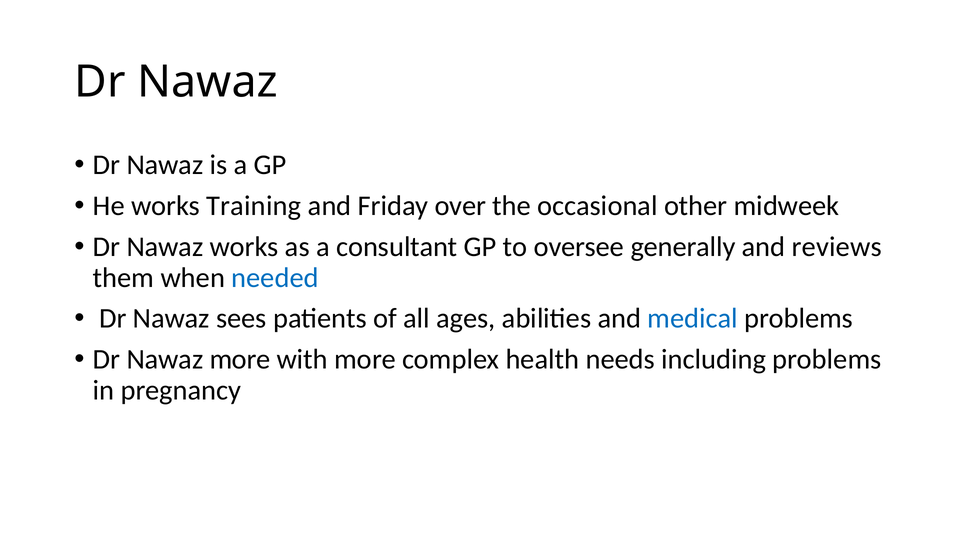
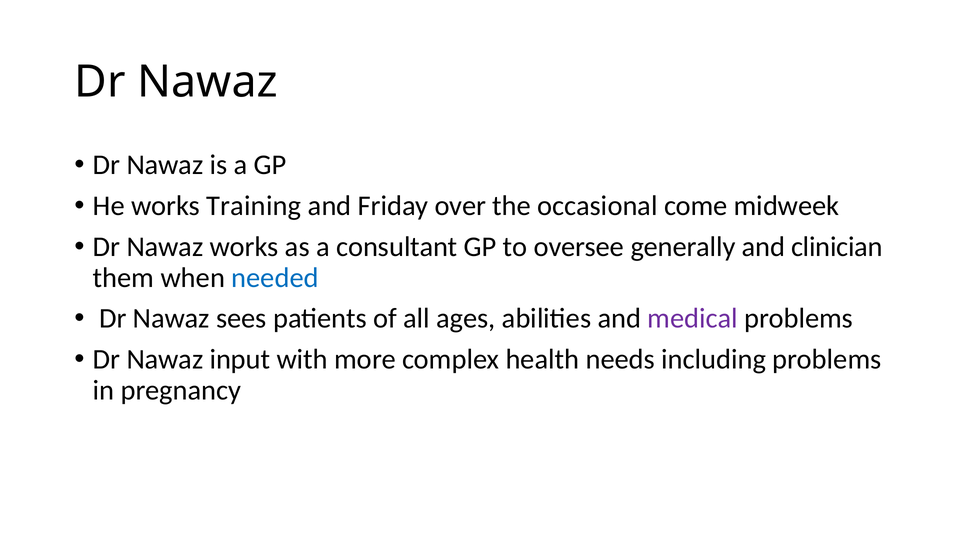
other: other -> come
reviews: reviews -> clinician
medical colour: blue -> purple
Nawaz more: more -> input
